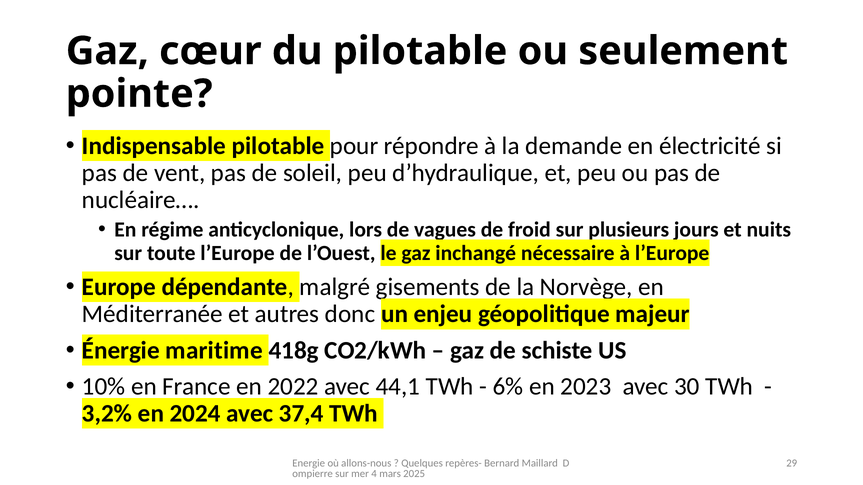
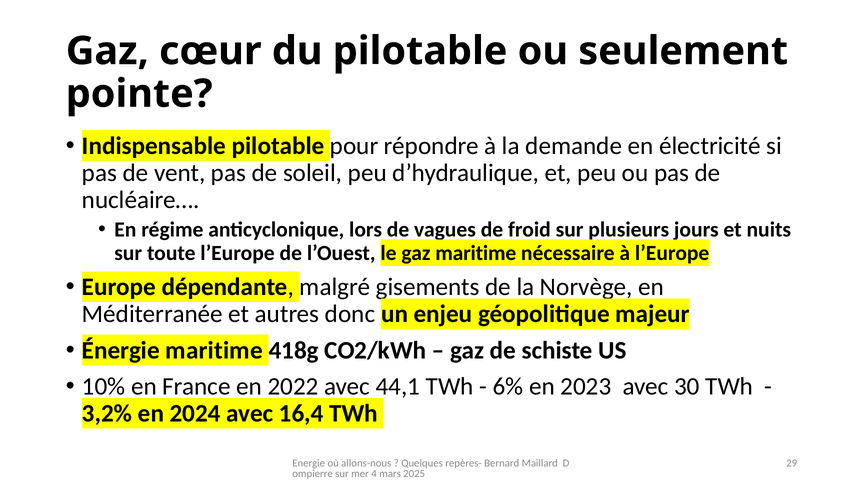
gaz inchangé: inchangé -> maritime
37,4: 37,4 -> 16,4
